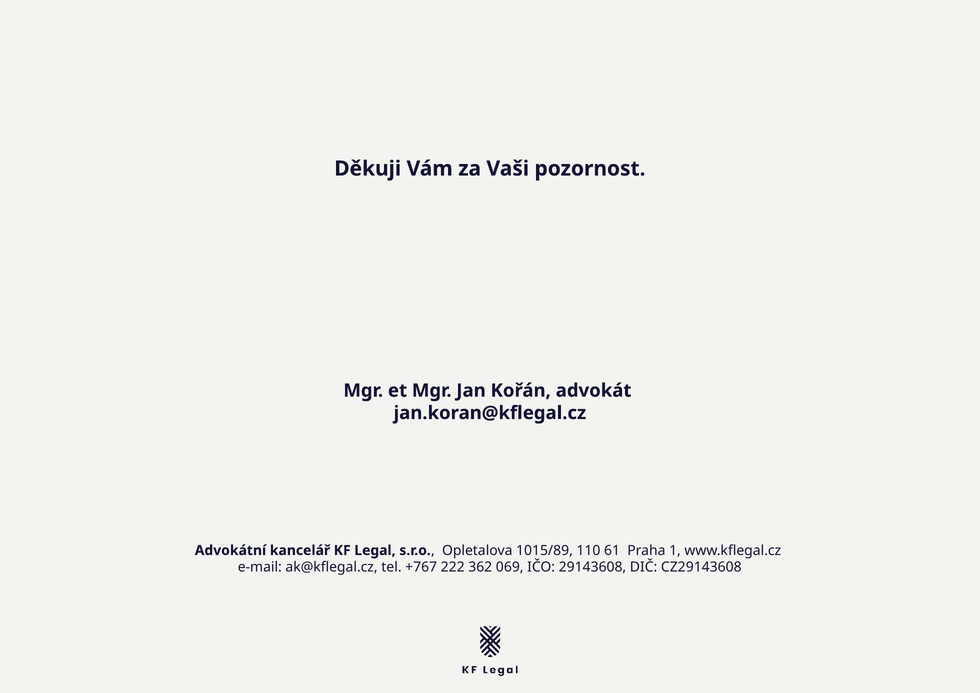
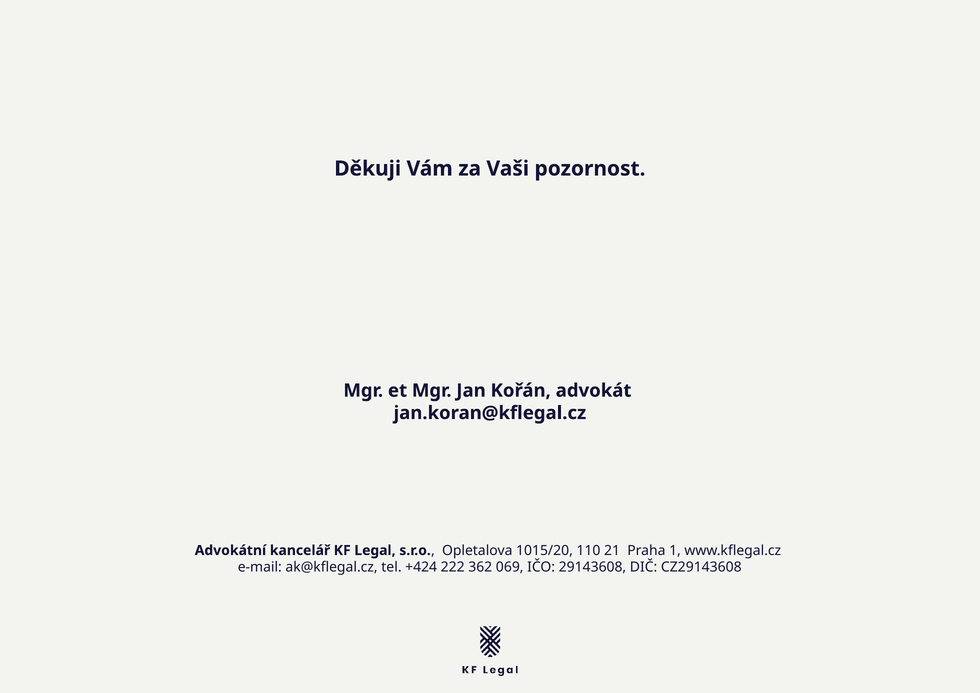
1015/89: 1015/89 -> 1015/20
61: 61 -> 21
+767: +767 -> +424
